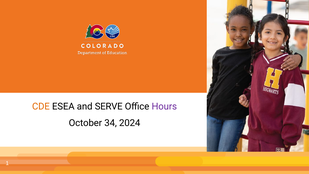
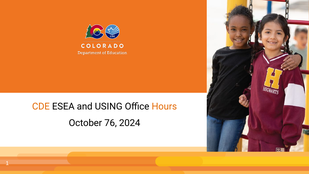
SERVE: SERVE -> USING
Hours colour: purple -> orange
34: 34 -> 76
